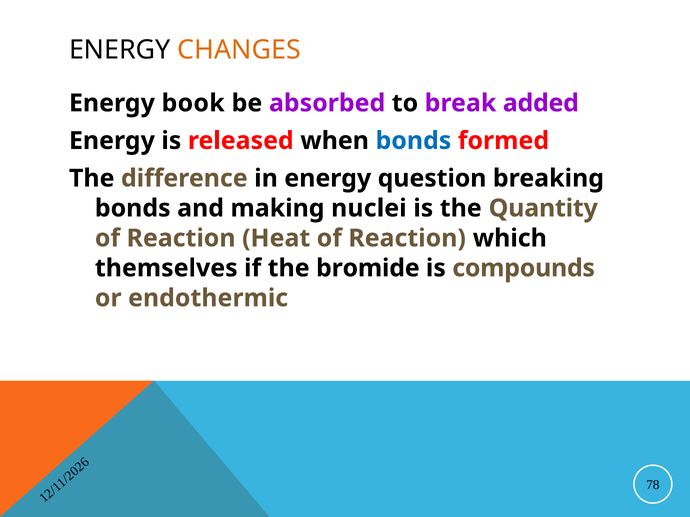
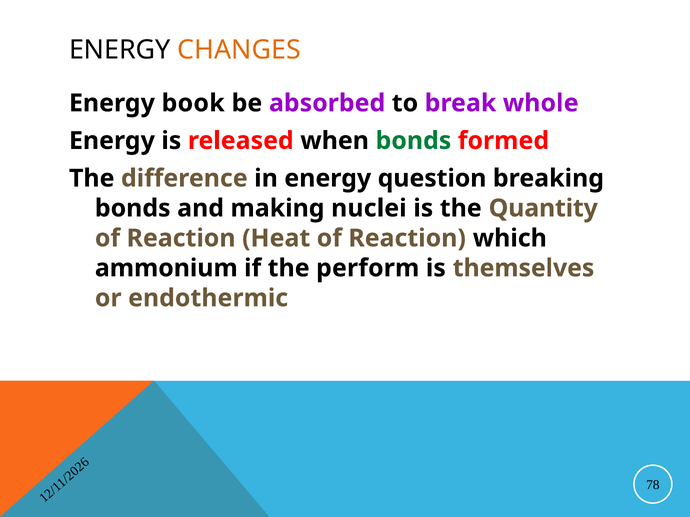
added: added -> whole
bonds at (413, 141) colour: blue -> green
themselves: themselves -> ammonium
bromide: bromide -> perform
compounds: compounds -> themselves
